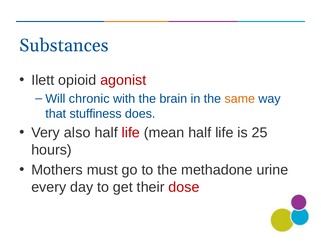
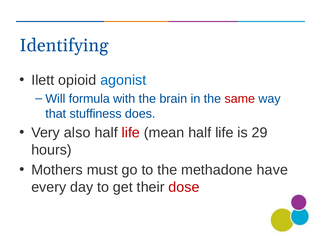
Substances: Substances -> Identifying
agonist colour: red -> blue
chronic: chronic -> formula
same colour: orange -> red
25: 25 -> 29
urine: urine -> have
